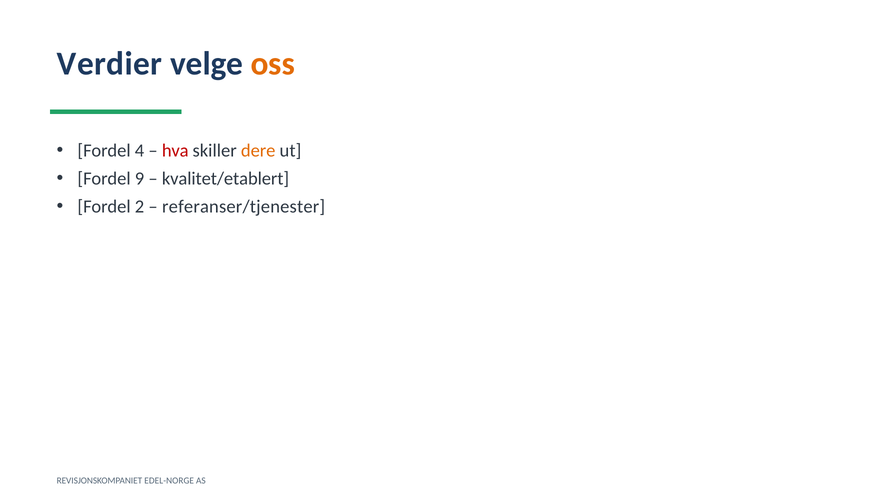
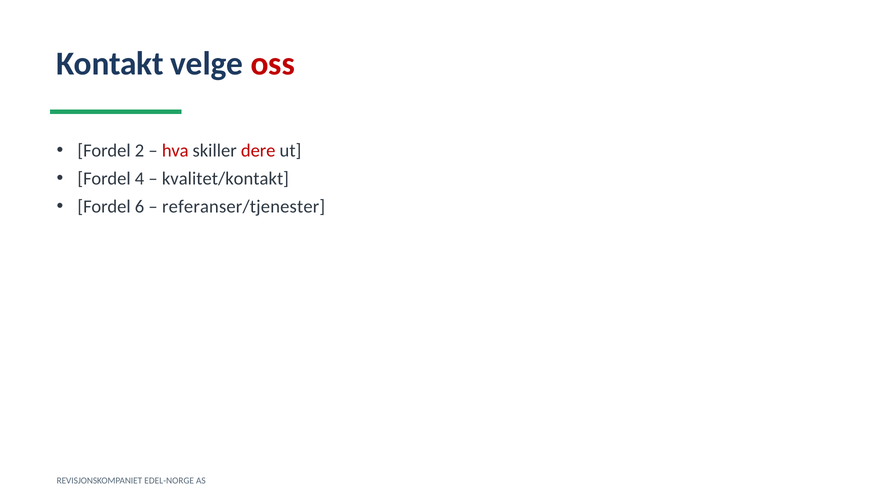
Verdier: Verdier -> Kontakt
oss colour: orange -> red
4: 4 -> 2
dere colour: orange -> red
9: 9 -> 4
kvalitet/etablert: kvalitet/etablert -> kvalitet/kontakt
2: 2 -> 6
